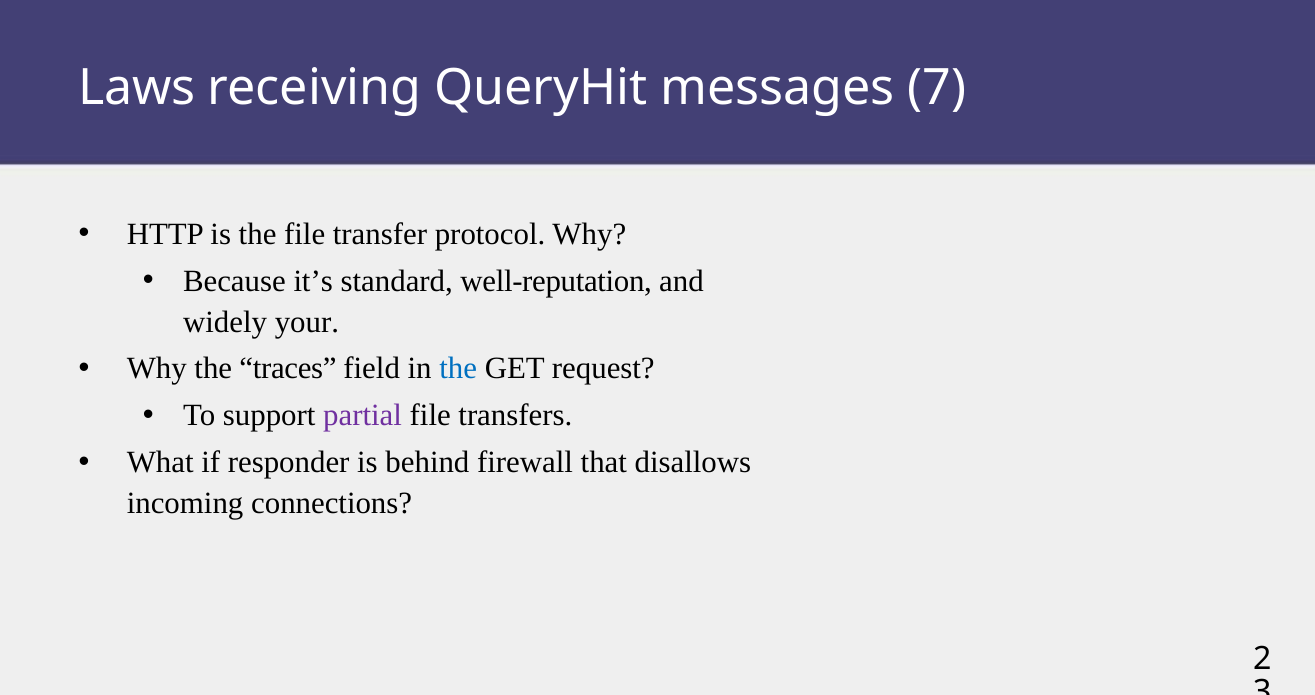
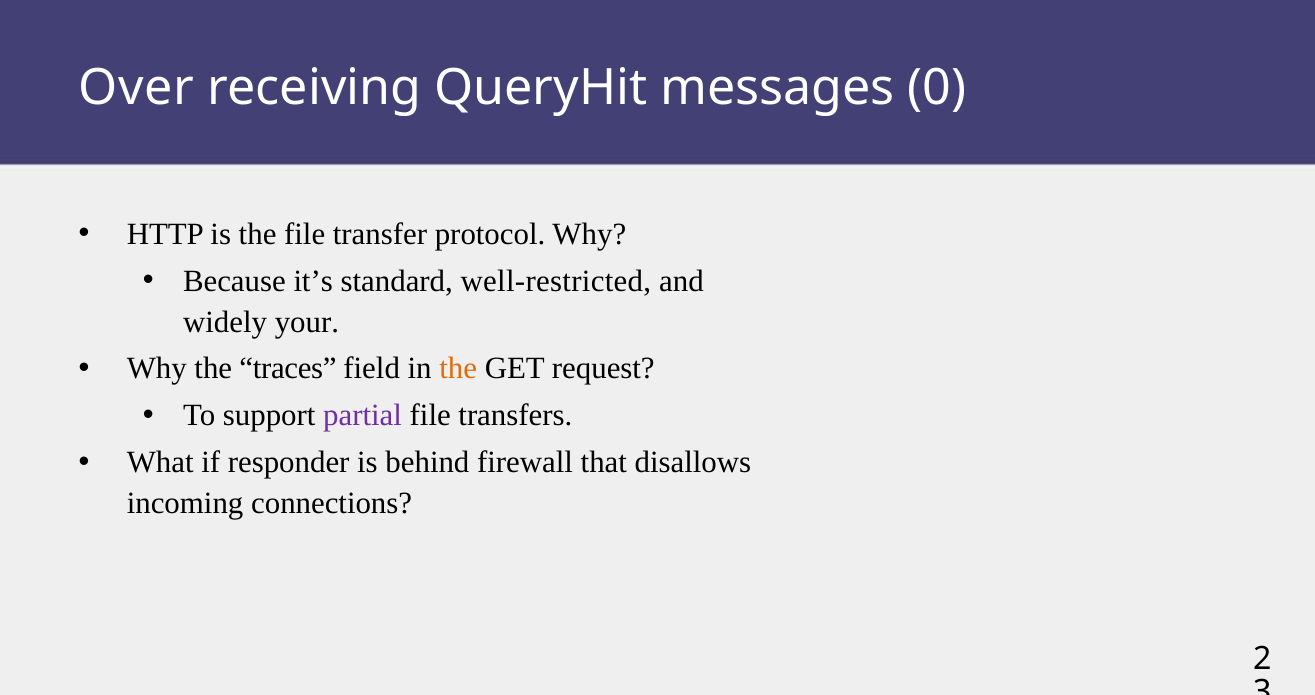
Laws: Laws -> Over
7: 7 -> 0
well-reputation: well-reputation -> well-restricted
the at (458, 369) colour: blue -> orange
